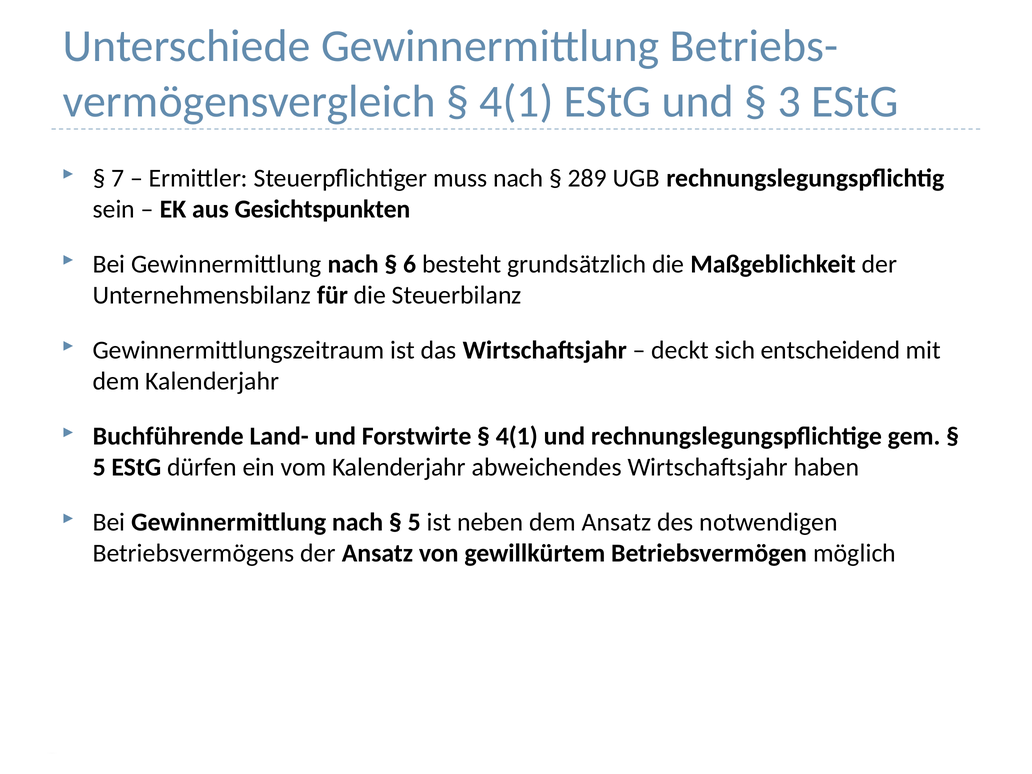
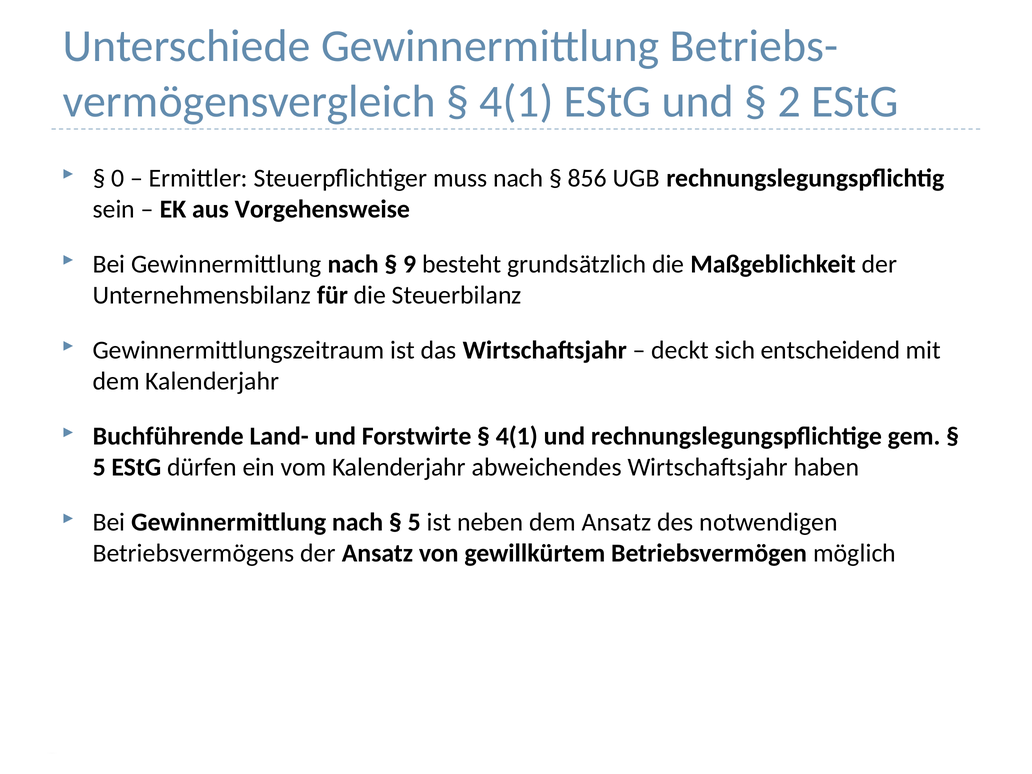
3: 3 -> 2
7: 7 -> 0
289: 289 -> 856
Gesichtspunkten: Gesichtspunkten -> Vorgehensweise
6: 6 -> 9
